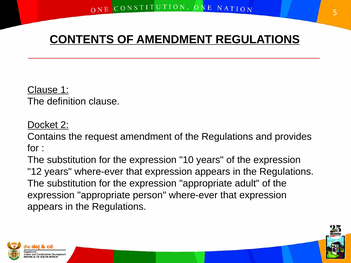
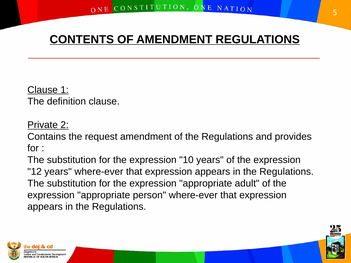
Docket: Docket -> Private
